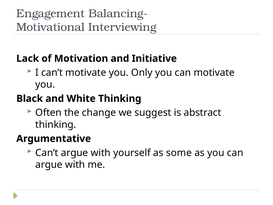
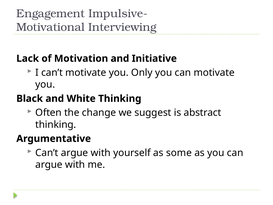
Balancing-: Balancing- -> Impulsive-
